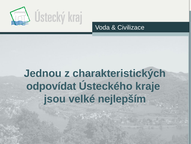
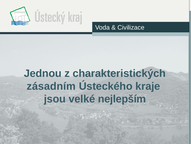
odpovídat: odpovídat -> zásadním
